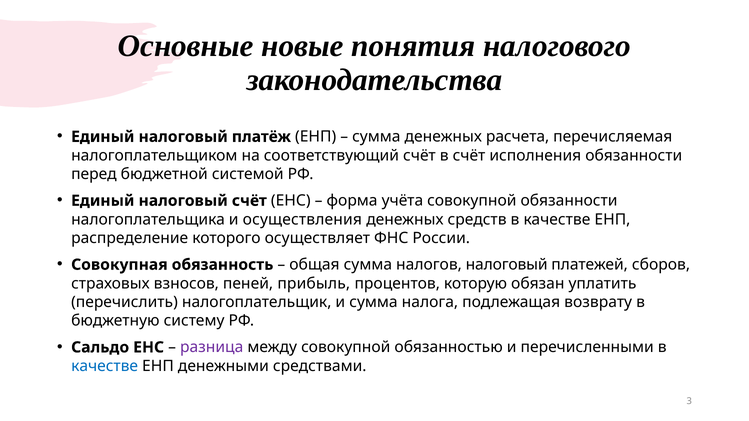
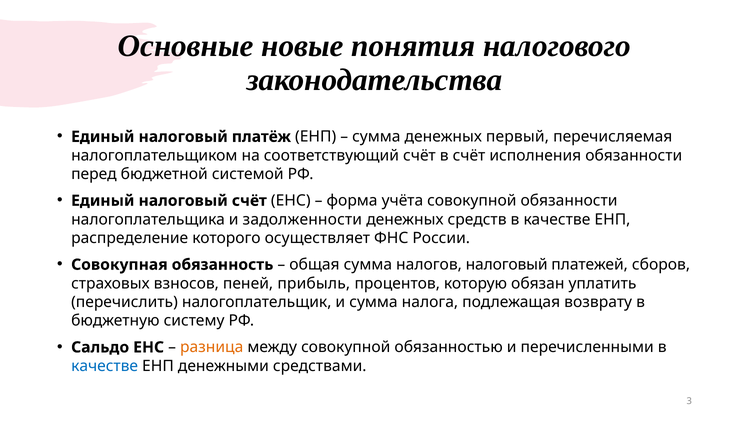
расчета: расчета -> первый
осуществления: осуществления -> задолженности
разница colour: purple -> orange
